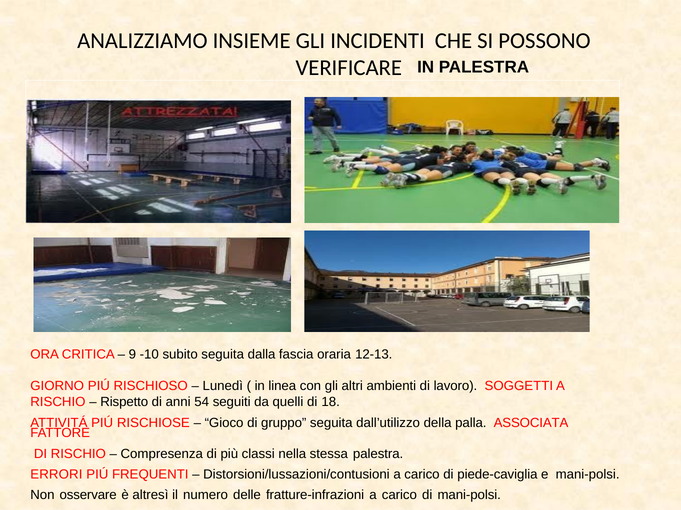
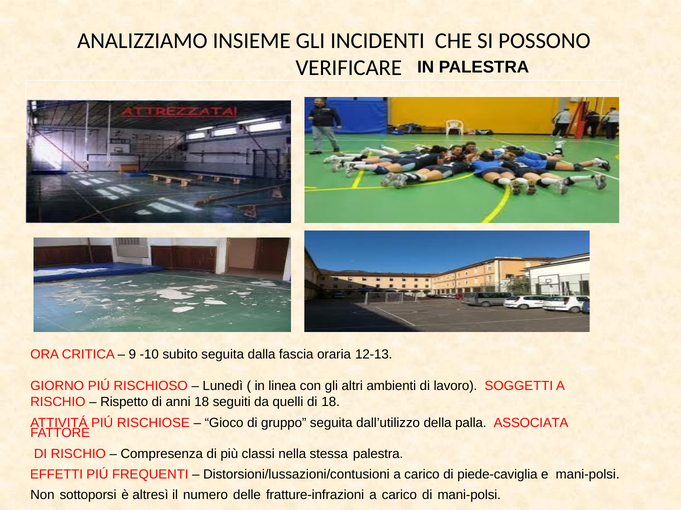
anni 54: 54 -> 18
ERRORI: ERRORI -> EFFETTI
osservare: osservare -> sottoporsi
